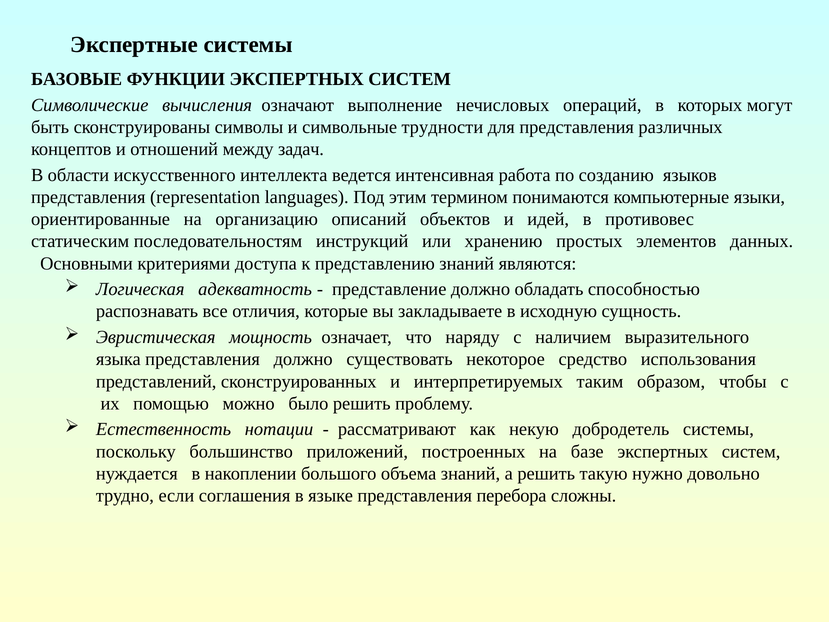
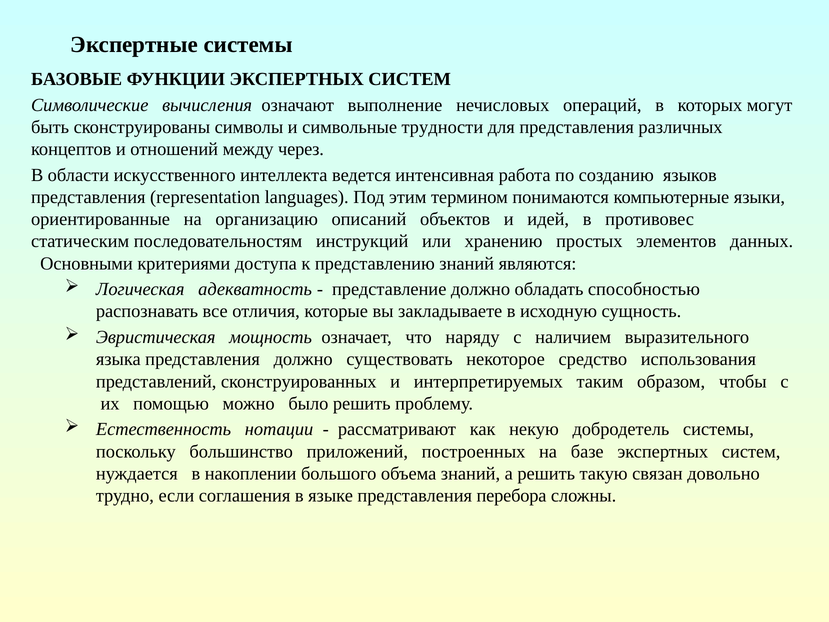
задач: задач -> через
нужно: нужно -> связан
